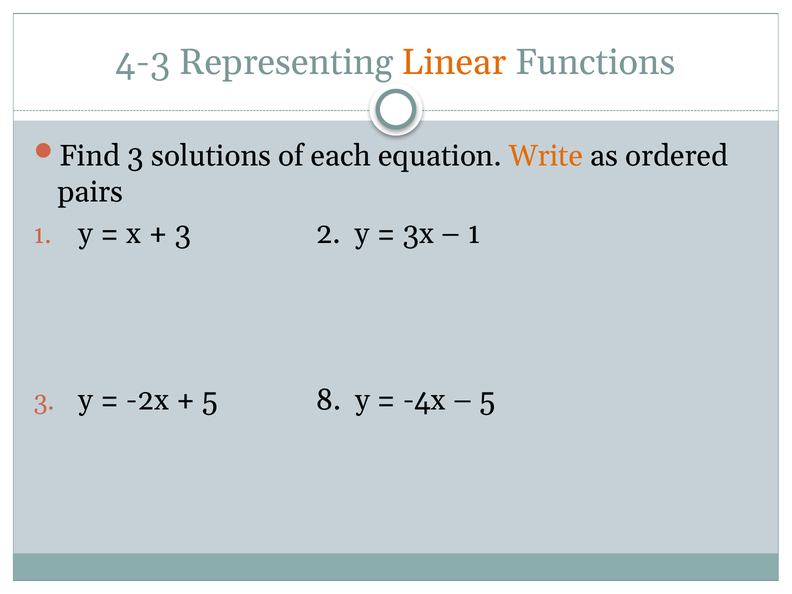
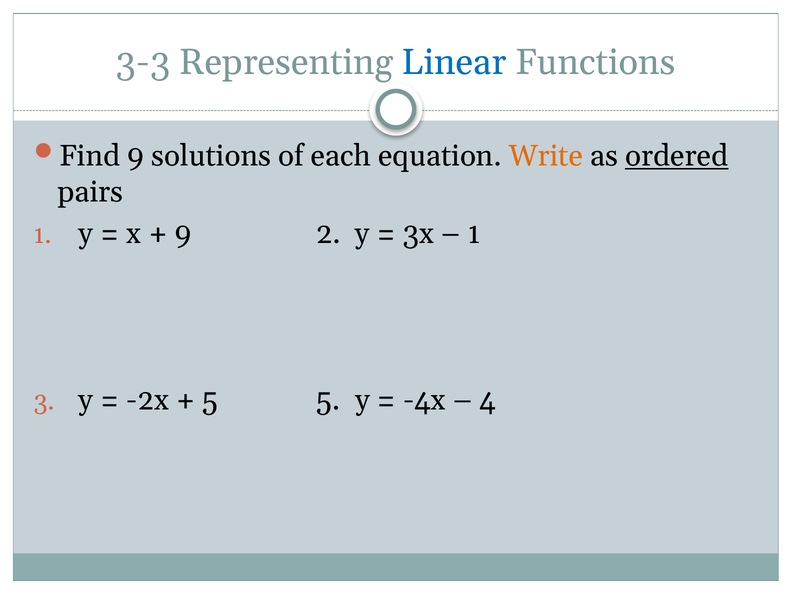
4-3: 4-3 -> 3-3
Linear colour: orange -> blue
Find 3: 3 -> 9
ordered underline: none -> present
3 at (183, 233): 3 -> 9
5 8: 8 -> 5
5 at (488, 400): 5 -> 4
